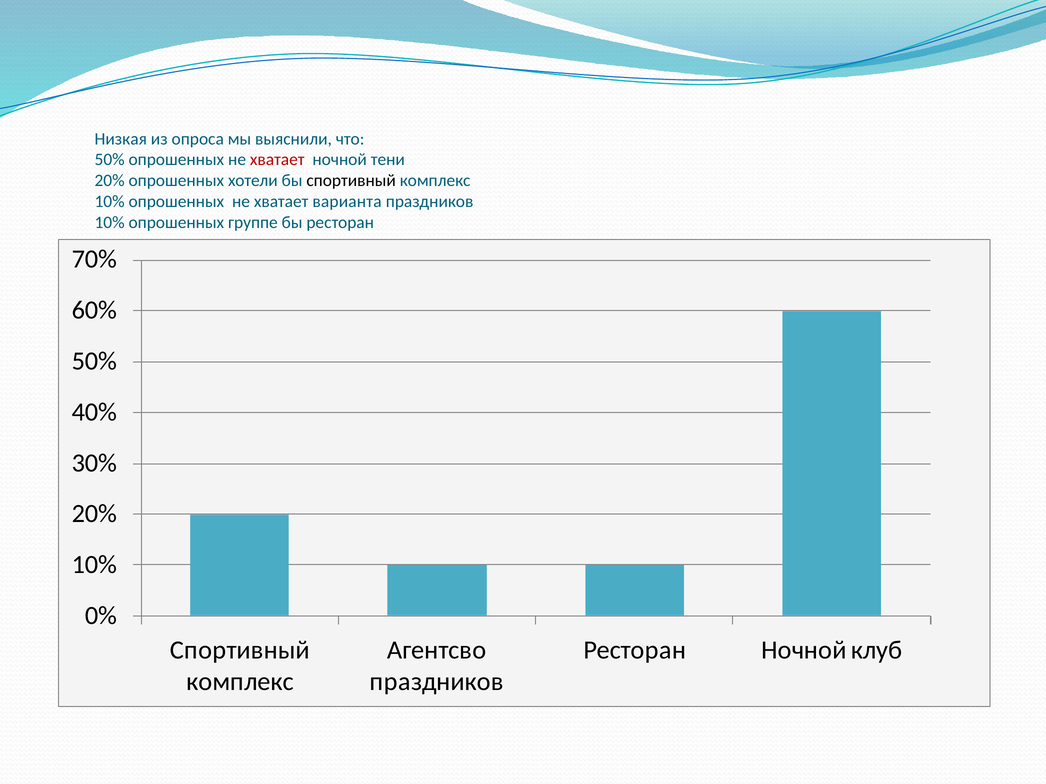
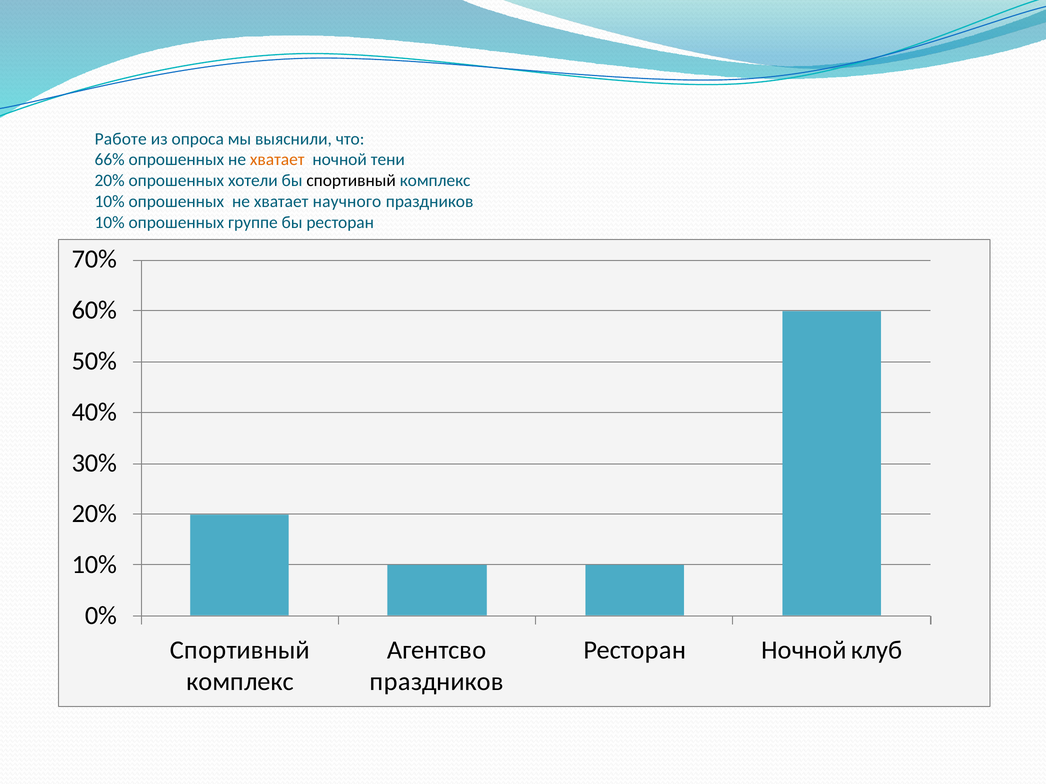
Низкая: Низкая -> Работе
50% at (110, 160): 50% -> 66%
хватает at (277, 160) colour: red -> orange
варианта: варианта -> научного
